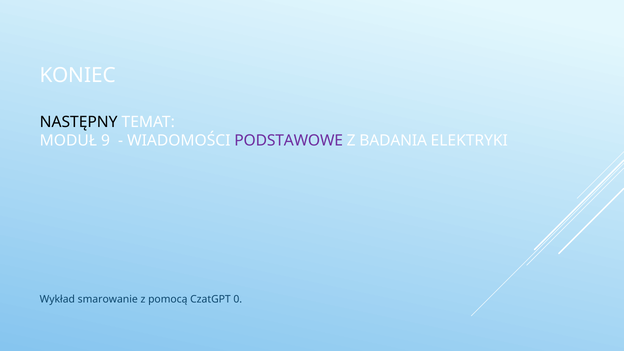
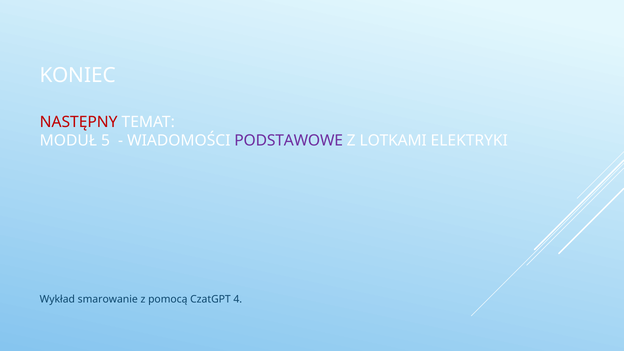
NASTĘPNY colour: black -> red
9: 9 -> 5
BADANIA: BADANIA -> LOTKAMI
0: 0 -> 4
